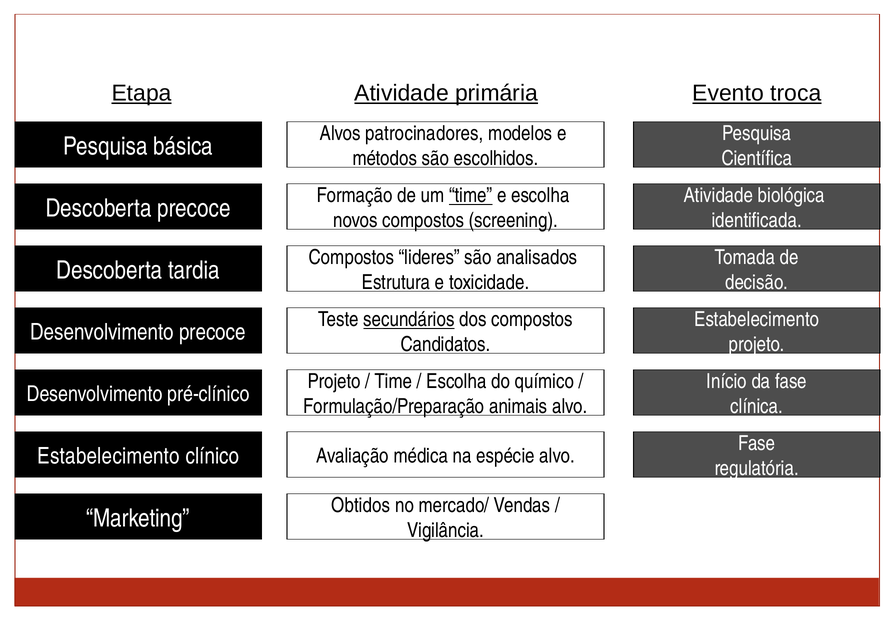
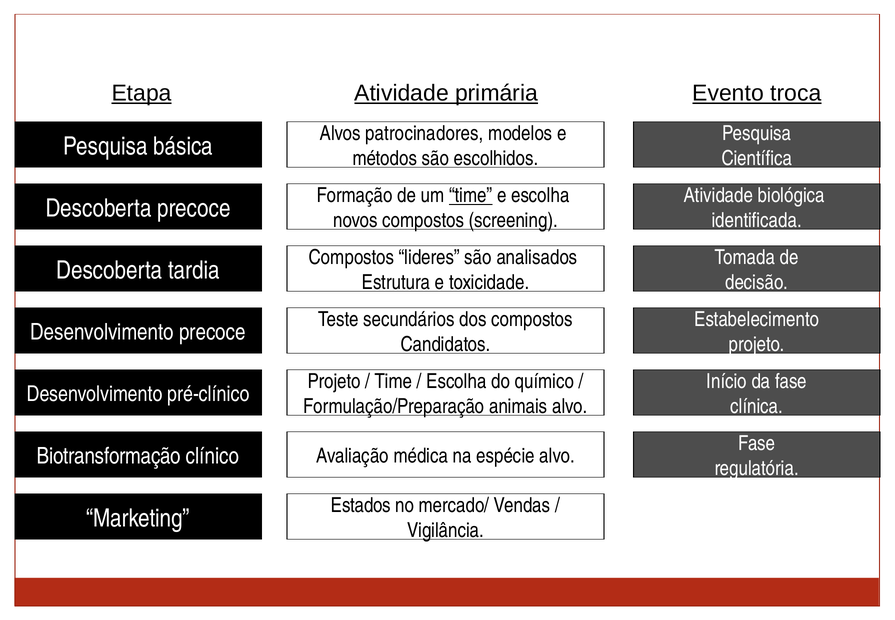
secundários underline: present -> none
Estabelecimento at (109, 456): Estabelecimento -> Biotransformação
Obtidos: Obtidos -> Estados
